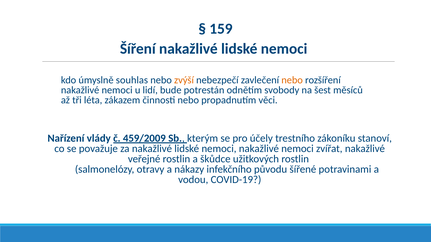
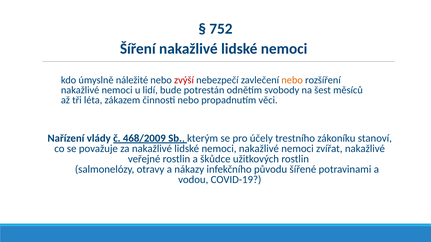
159: 159 -> 752
souhlas: souhlas -> náležité
zvýší colour: orange -> red
459/2009: 459/2009 -> 468/2009
